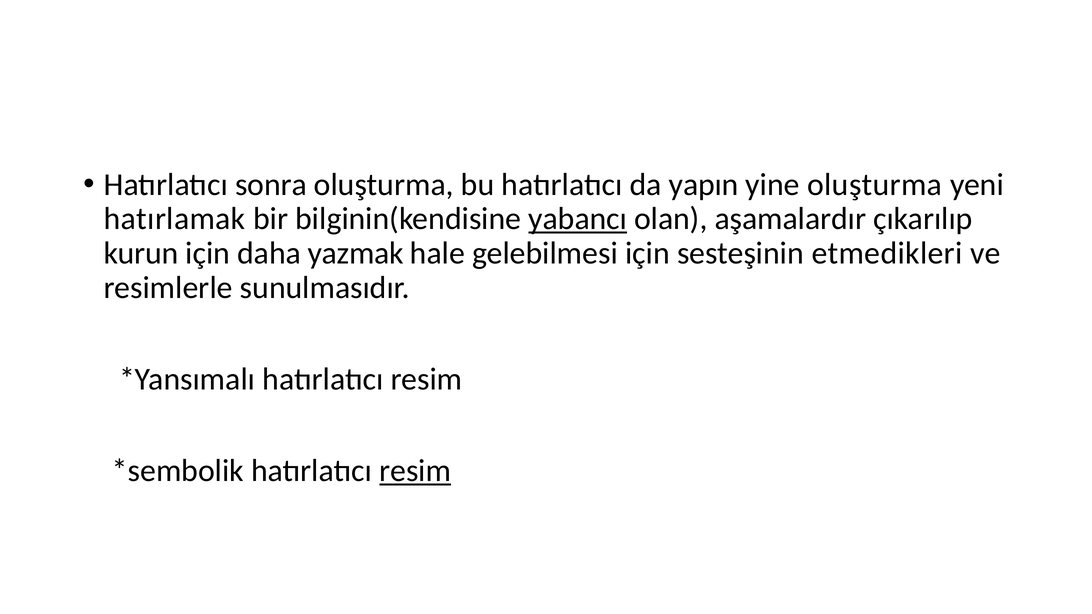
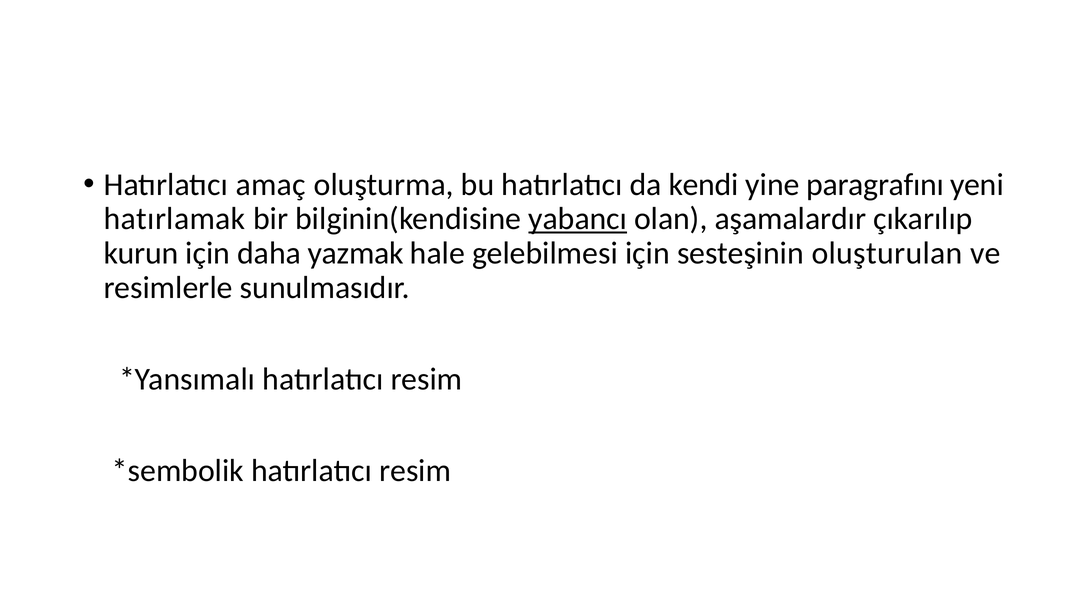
sonra: sonra -> amaç
yapın: yapın -> kendi
yine oluşturma: oluşturma -> paragrafını
etmedikleri: etmedikleri -> oluşturulan
resim at (415, 471) underline: present -> none
